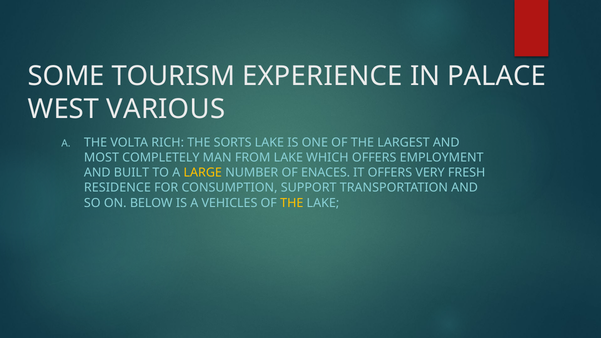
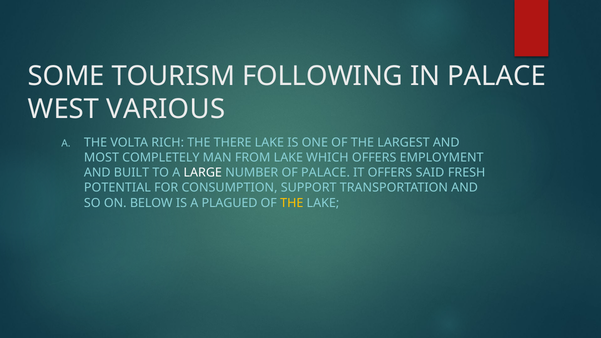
EXPERIENCE: EXPERIENCE -> FOLLOWING
SORTS: SORTS -> THERE
LARGE colour: yellow -> white
OF ENACES: ENACES -> PALACE
VERY: VERY -> SAID
RESIDENCE: RESIDENCE -> POTENTIAL
VEHICLES: VEHICLES -> PLAGUED
